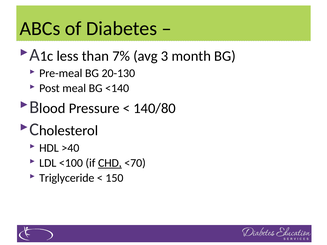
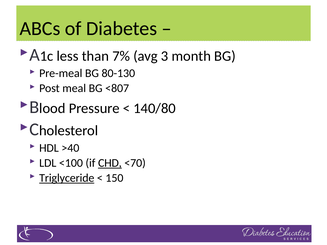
20-130: 20-130 -> 80-130
<140: <140 -> <807
Triglyceride underline: none -> present
